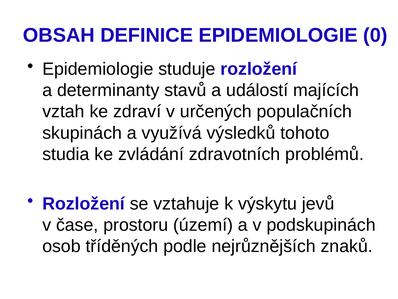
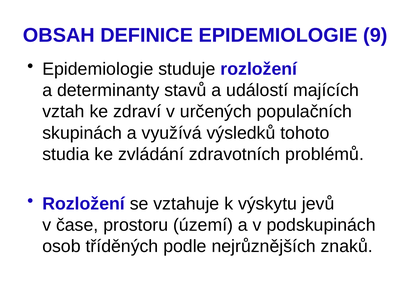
0: 0 -> 9
